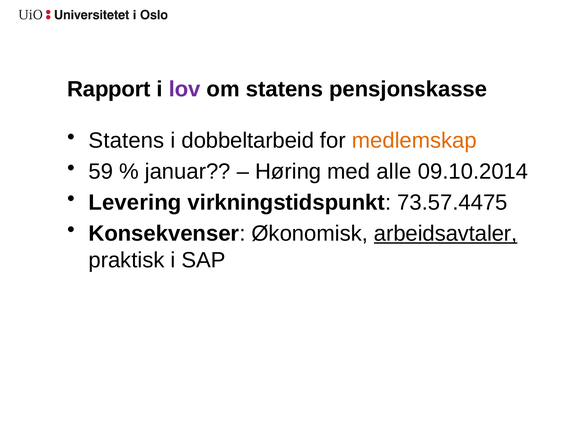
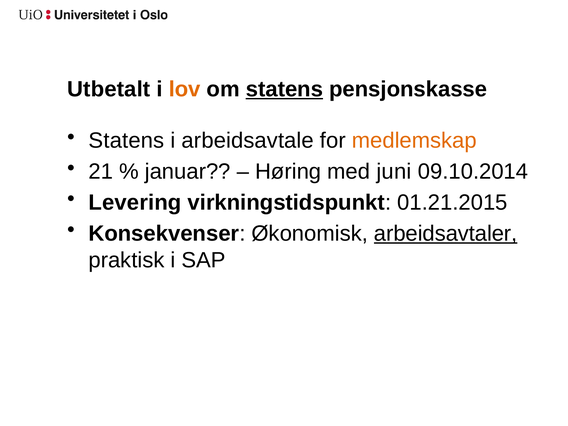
Rapport: Rapport -> Utbetalt
lov colour: purple -> orange
statens at (284, 89) underline: none -> present
dobbeltarbeid: dobbeltarbeid -> arbeidsavtale
59: 59 -> 21
alle: alle -> juni
73.57.4475: 73.57.4475 -> 01.21.2015
